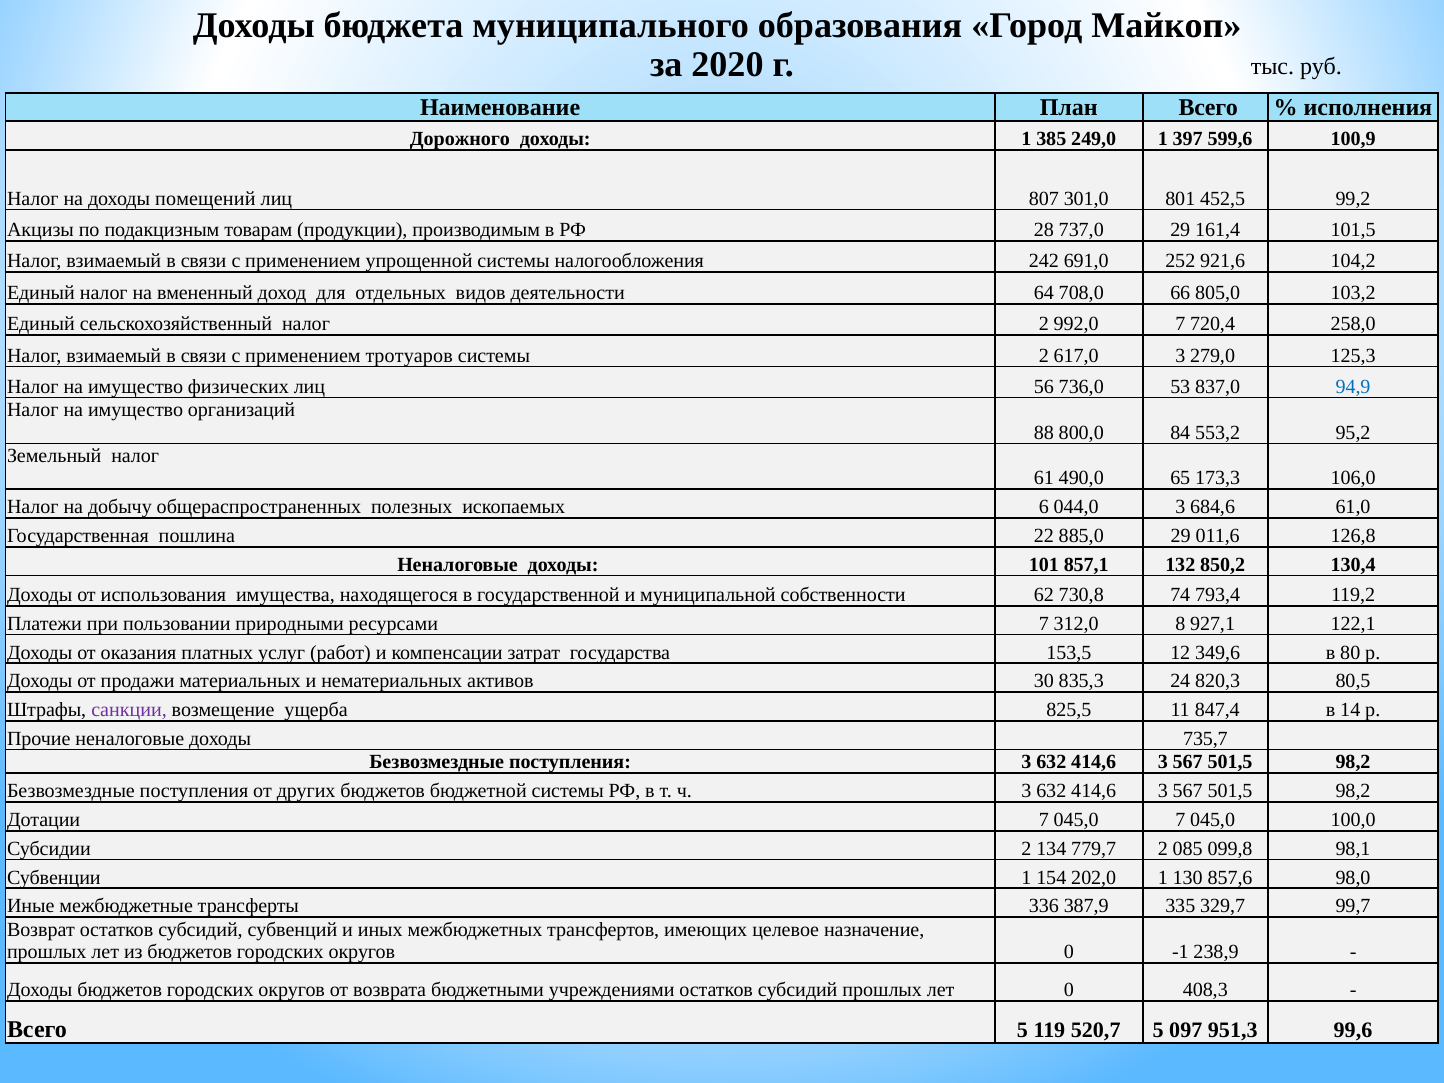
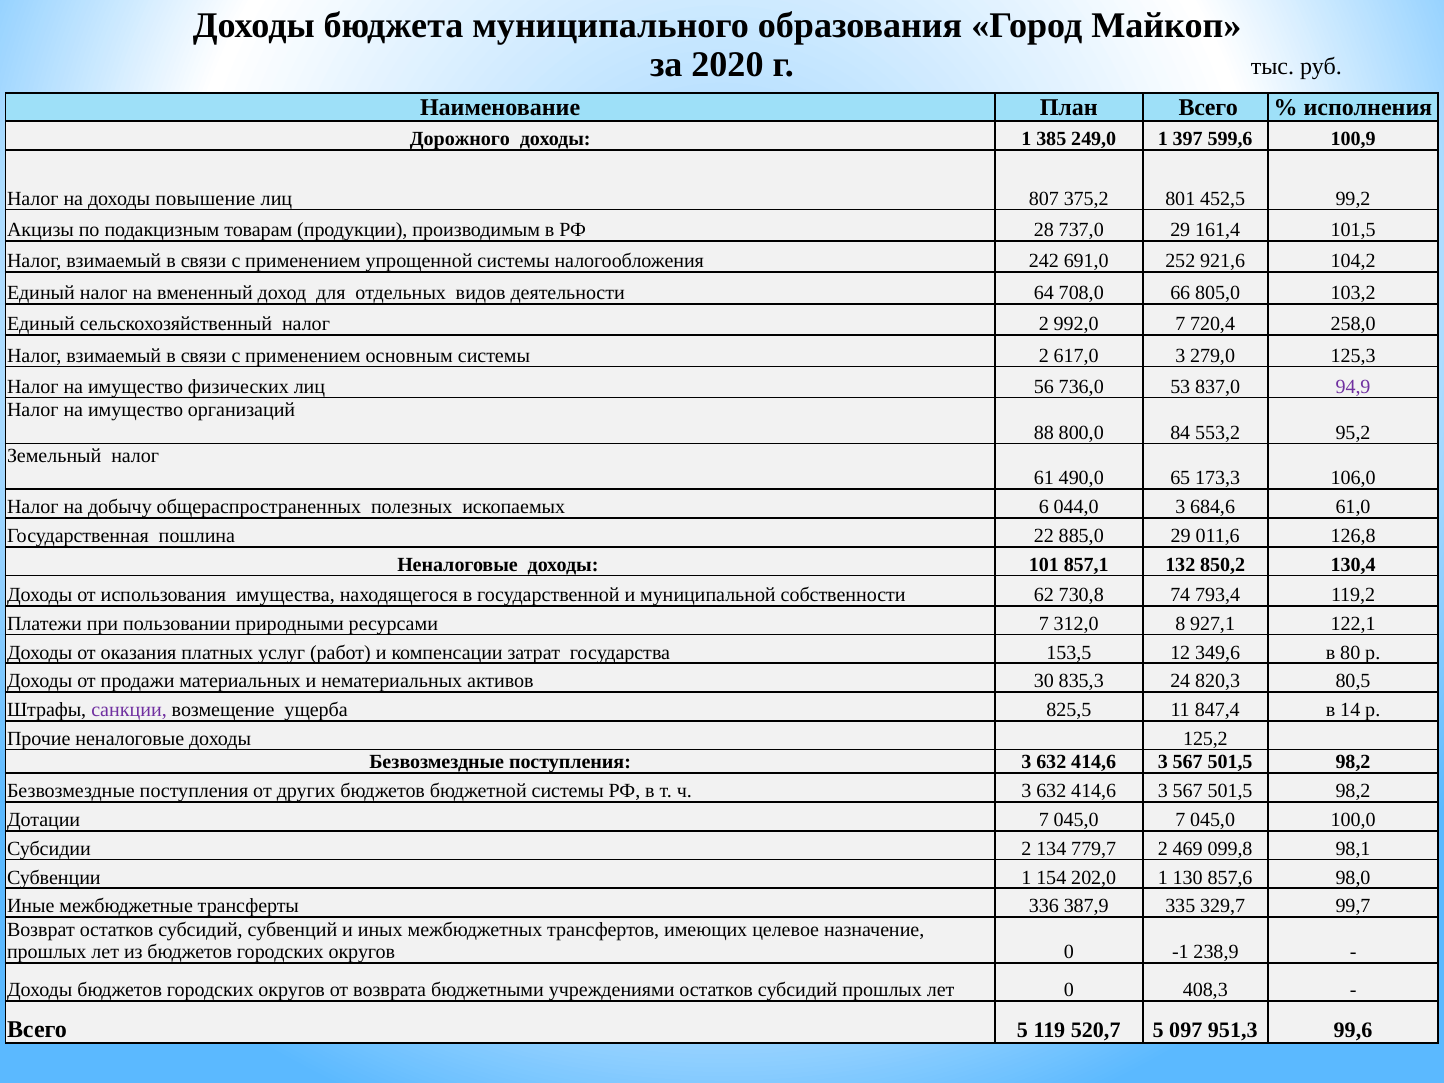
помещений: помещений -> повышение
301,0: 301,0 -> 375,2
тротуаров: тротуаров -> основным
94,9 colour: blue -> purple
735,7: 735,7 -> 125,2
085: 085 -> 469
